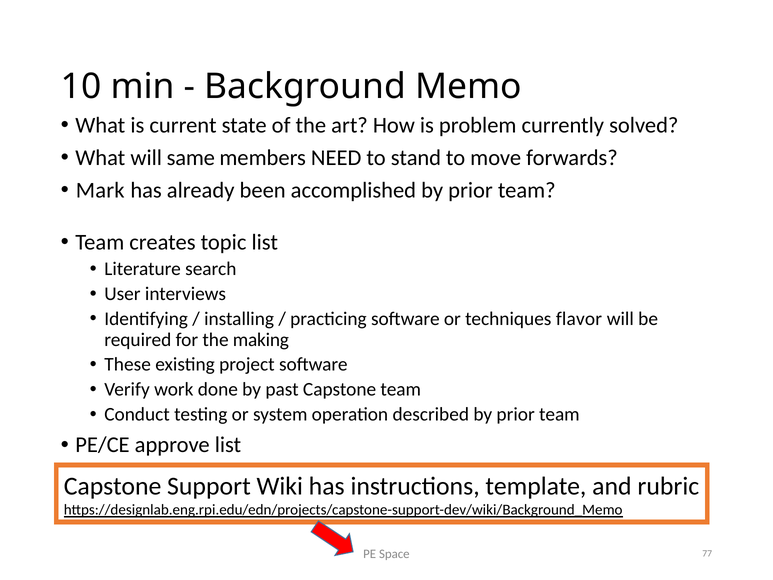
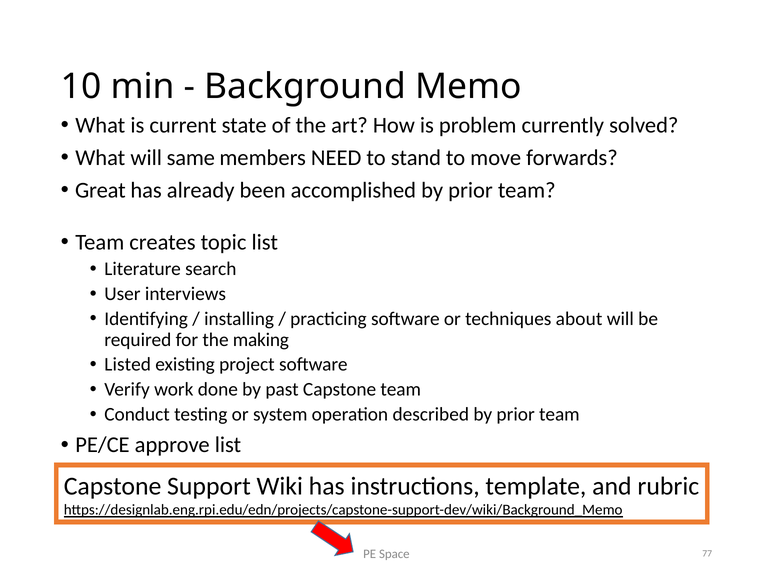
Mark: Mark -> Great
flavor: flavor -> about
These: These -> Listed
